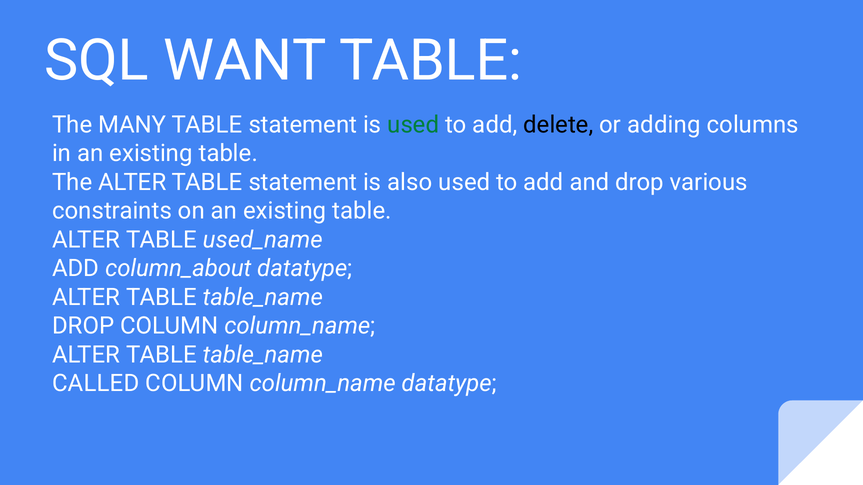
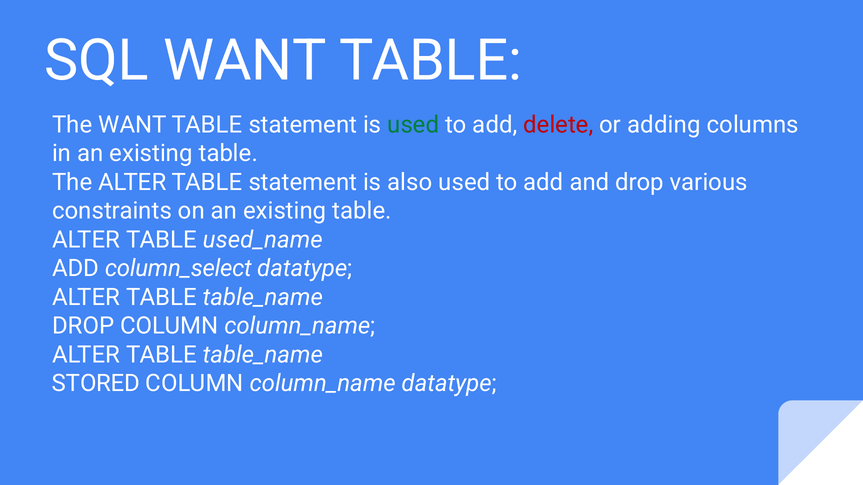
The MANY: MANY -> WANT
delete colour: black -> red
column_about: column_about -> column_select
CALLED: CALLED -> STORED
